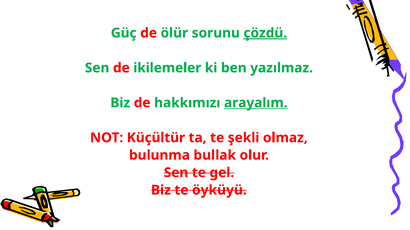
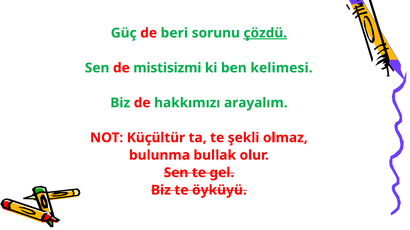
ölür: ölür -> beri
ikilemeler: ikilemeler -> mistisizmi
yazılmaz: yazılmaz -> kelimesi
arayalım underline: present -> none
